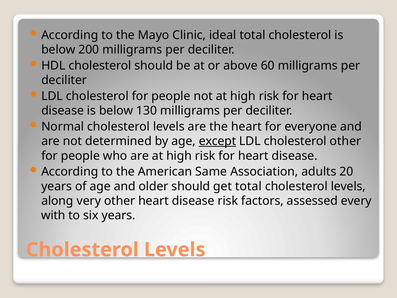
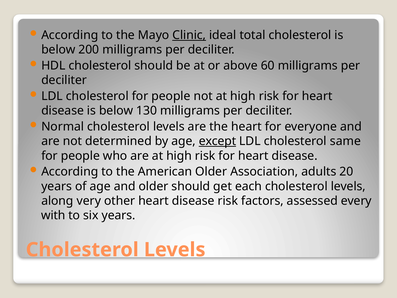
Clinic underline: none -> present
cholesterol other: other -> same
American Same: Same -> Older
get total: total -> each
